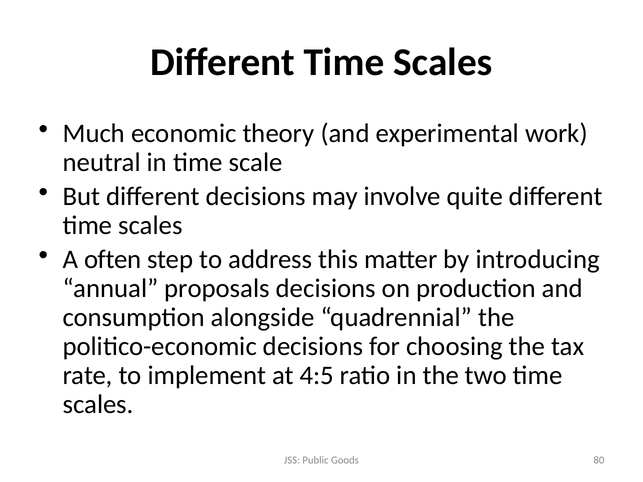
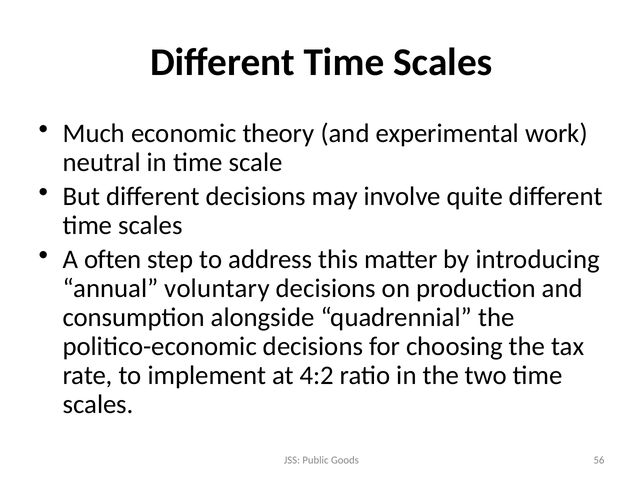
proposals: proposals -> voluntary
4:5: 4:5 -> 4:2
80: 80 -> 56
